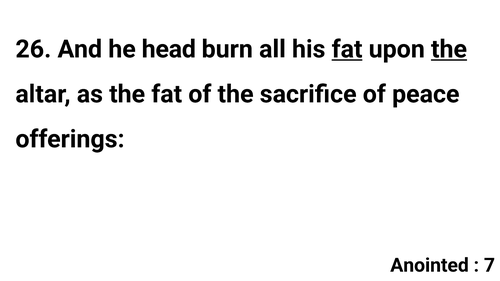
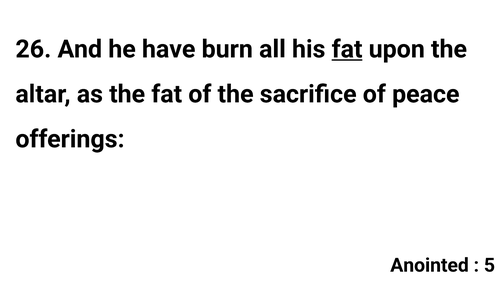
head: head -> have
the at (449, 49) underline: present -> none
7: 7 -> 5
